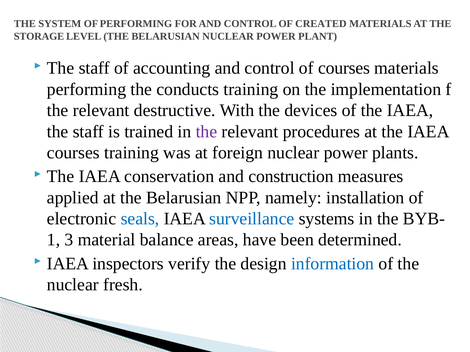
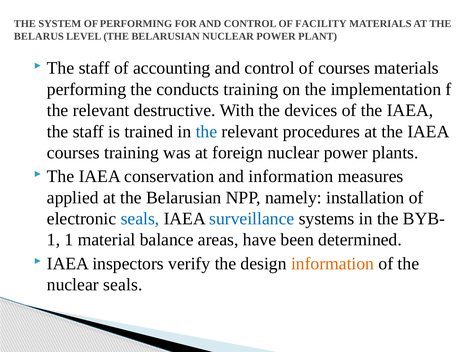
CREATED: CREATED -> FACILITY
STORAGE: STORAGE -> BELARUS
the at (206, 132) colour: purple -> blue
and construction: construction -> information
3 at (69, 240): 3 -> 1
information at (333, 264) colour: blue -> orange
nuclear fresh: fresh -> seals
